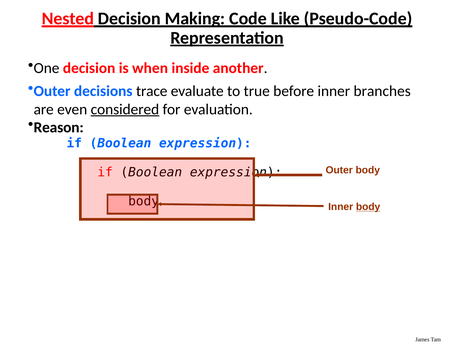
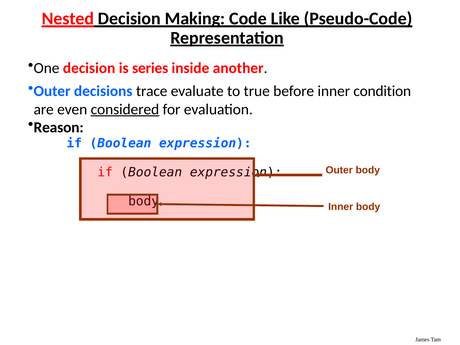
when: when -> series
branches: branches -> condition
body at (368, 207) underline: present -> none
